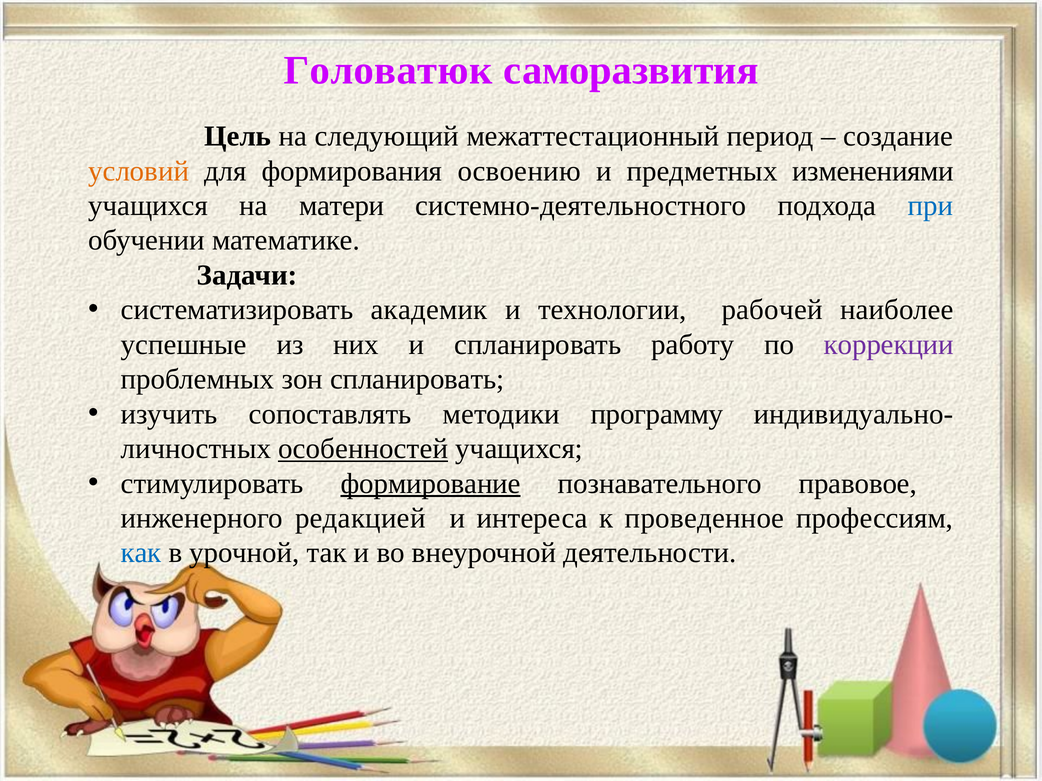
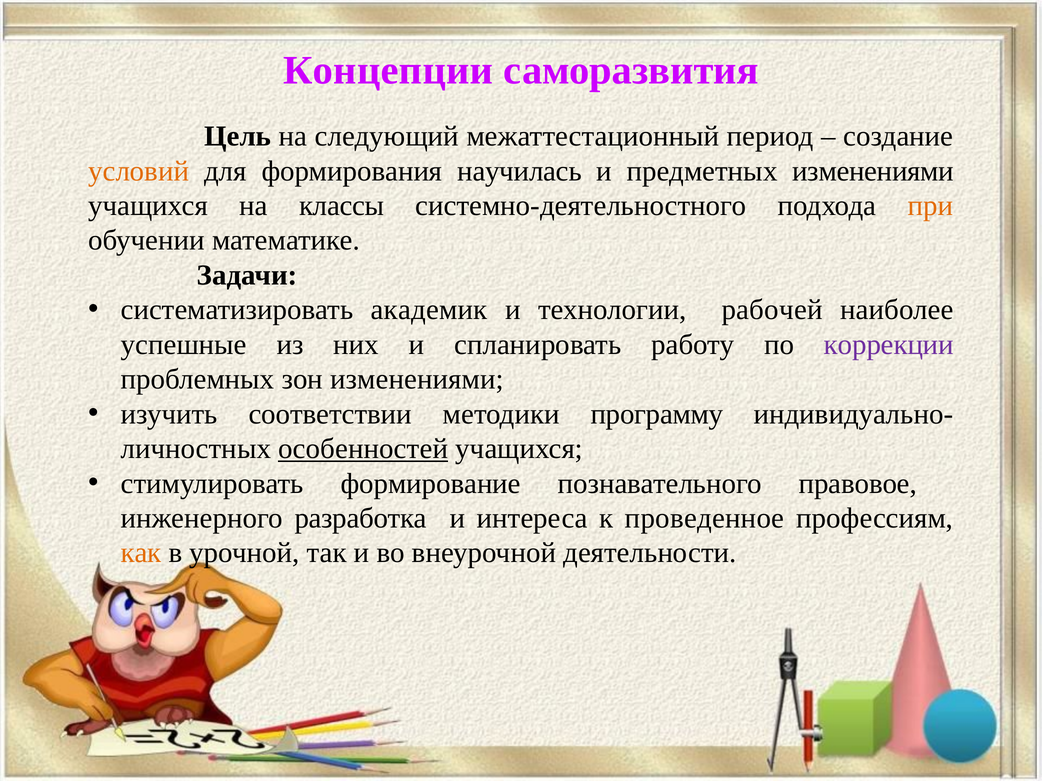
Головатюк: Головатюк -> Концепции
освоению: освоению -> научилась
матери: матери -> классы
при colour: blue -> orange
зон спланировать: спланировать -> изменениями
сопоставлять: сопоставлять -> соответствии
формирование underline: present -> none
редакцией: редакцией -> разработка
как colour: blue -> orange
